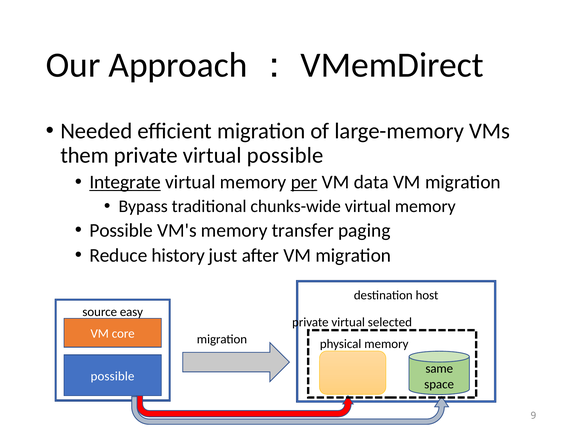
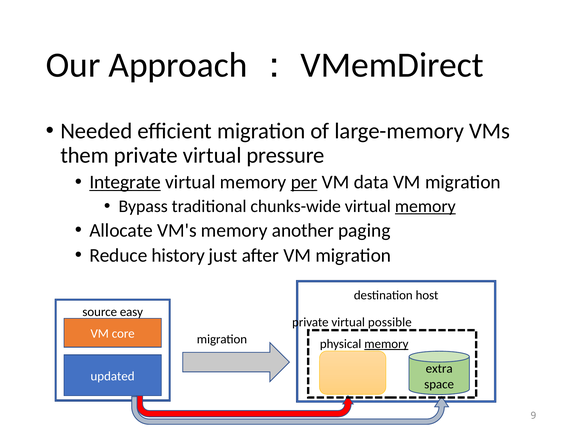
virtual possible: possible -> pressure
memory at (425, 206) underline: none -> present
Possible at (121, 231): Possible -> Allocate
transfer: transfer -> another
selected: selected -> possible
memory at (386, 344) underline: none -> present
same: same -> extra
possible at (112, 377): possible -> updated
